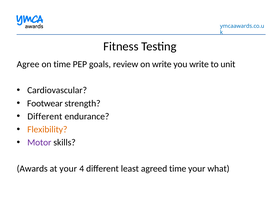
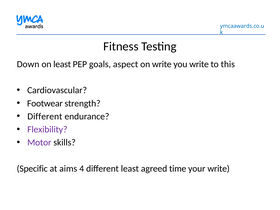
Agree: Agree -> Down
on time: time -> least
review: review -> aspect
unit: unit -> this
Flexibility colour: orange -> purple
Awards: Awards -> Specific
at your: your -> aims
your what: what -> write
